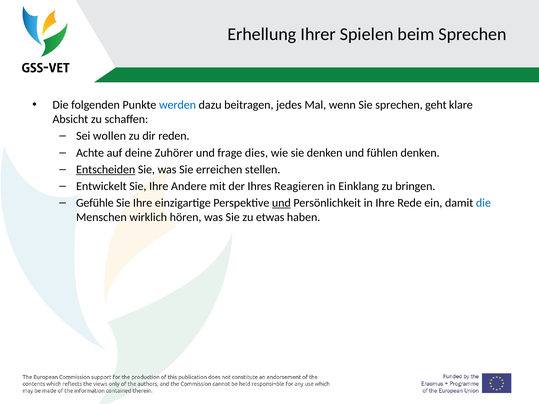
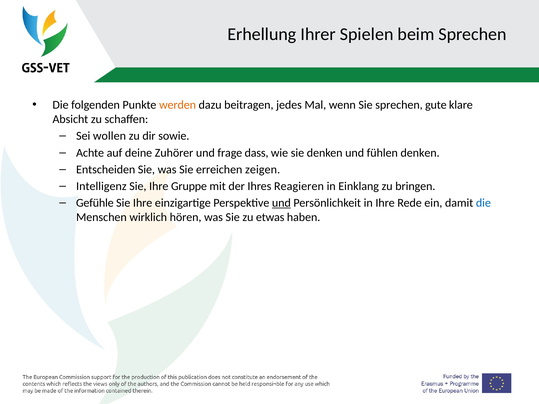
werden colour: blue -> orange
geht: geht -> gute
reden: reden -> sowie
dies: dies -> dass
Entscheiden underline: present -> none
stellen: stellen -> zeigen
Entwickelt: Entwickelt -> Intelligenz
Andere: Andere -> Gruppe
